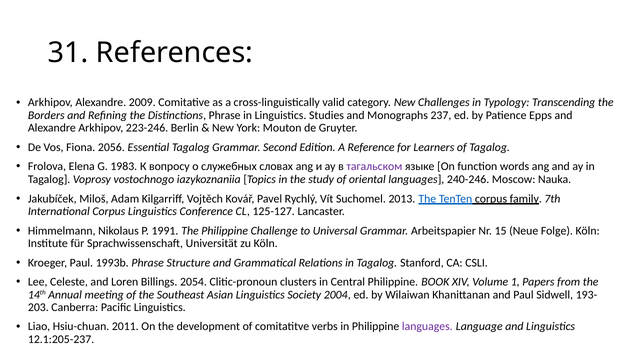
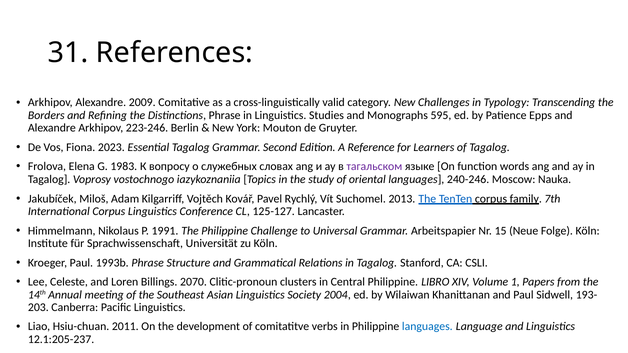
237: 237 -> 595
2056: 2056 -> 2023
2054: 2054 -> 2070
BOOK: BOOK -> LIBRO
languages at (427, 327) colour: purple -> blue
